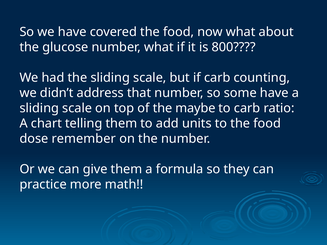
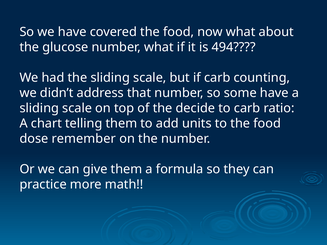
800: 800 -> 494
maybe: maybe -> decide
